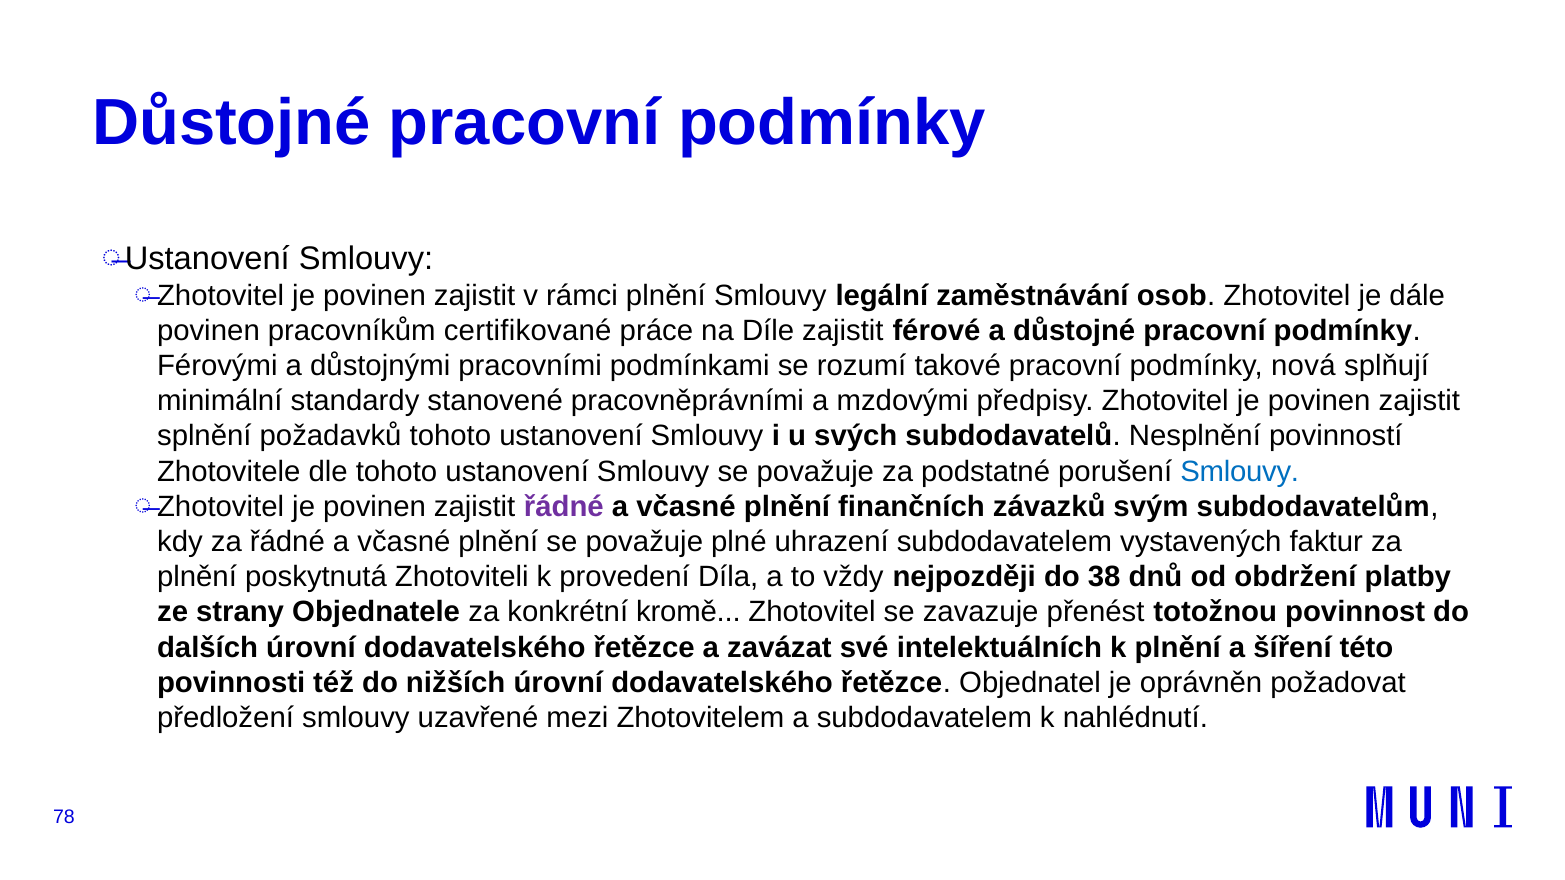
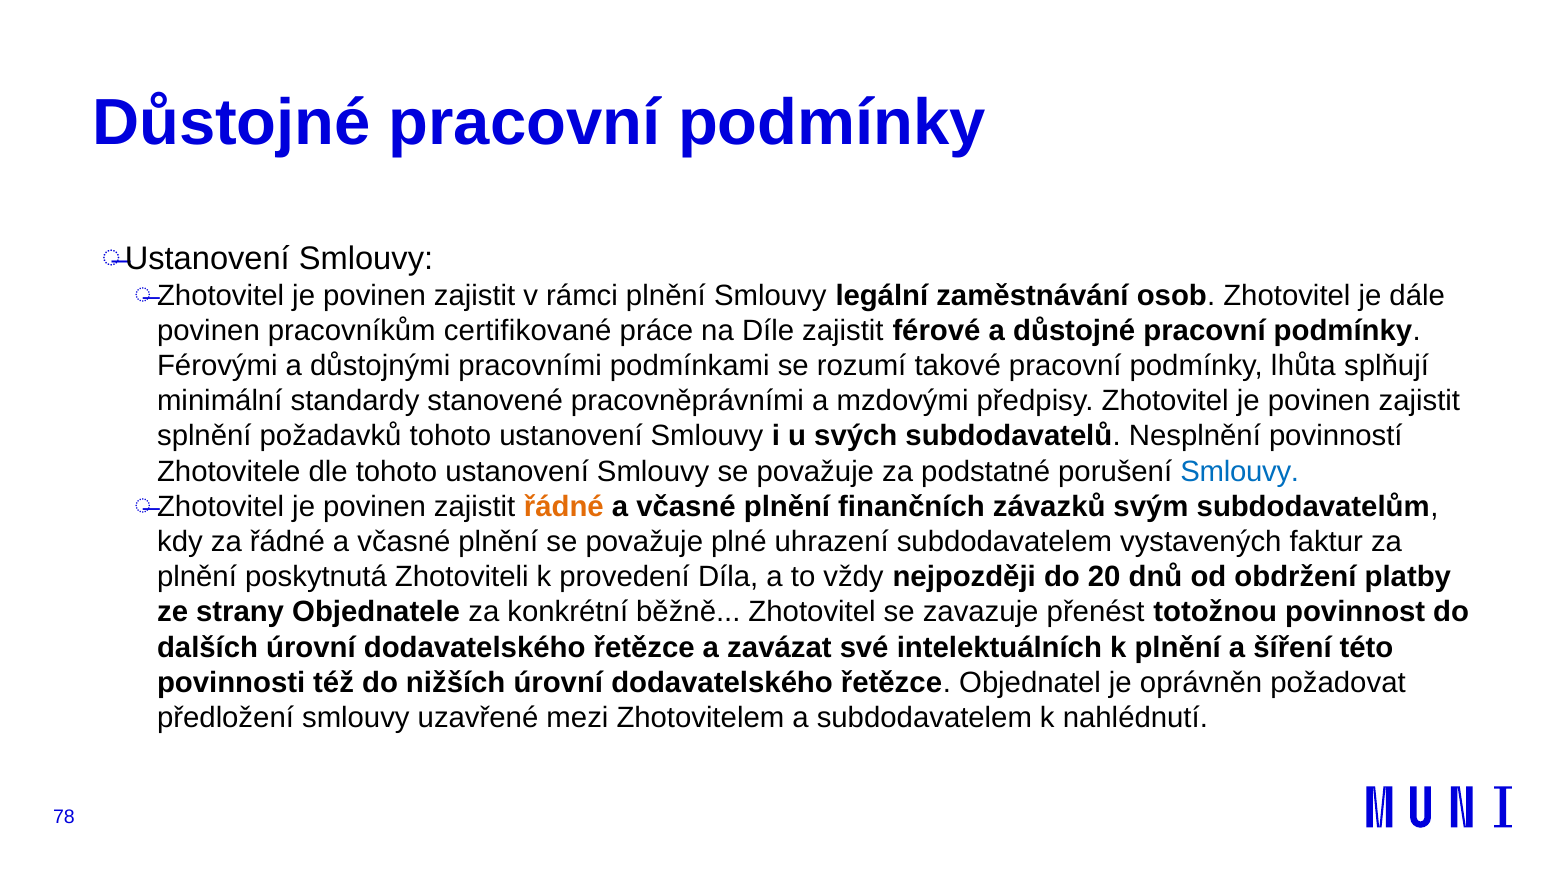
nová: nová -> lhůta
řádné at (564, 507) colour: purple -> orange
38: 38 -> 20
kromě: kromě -> běžně
